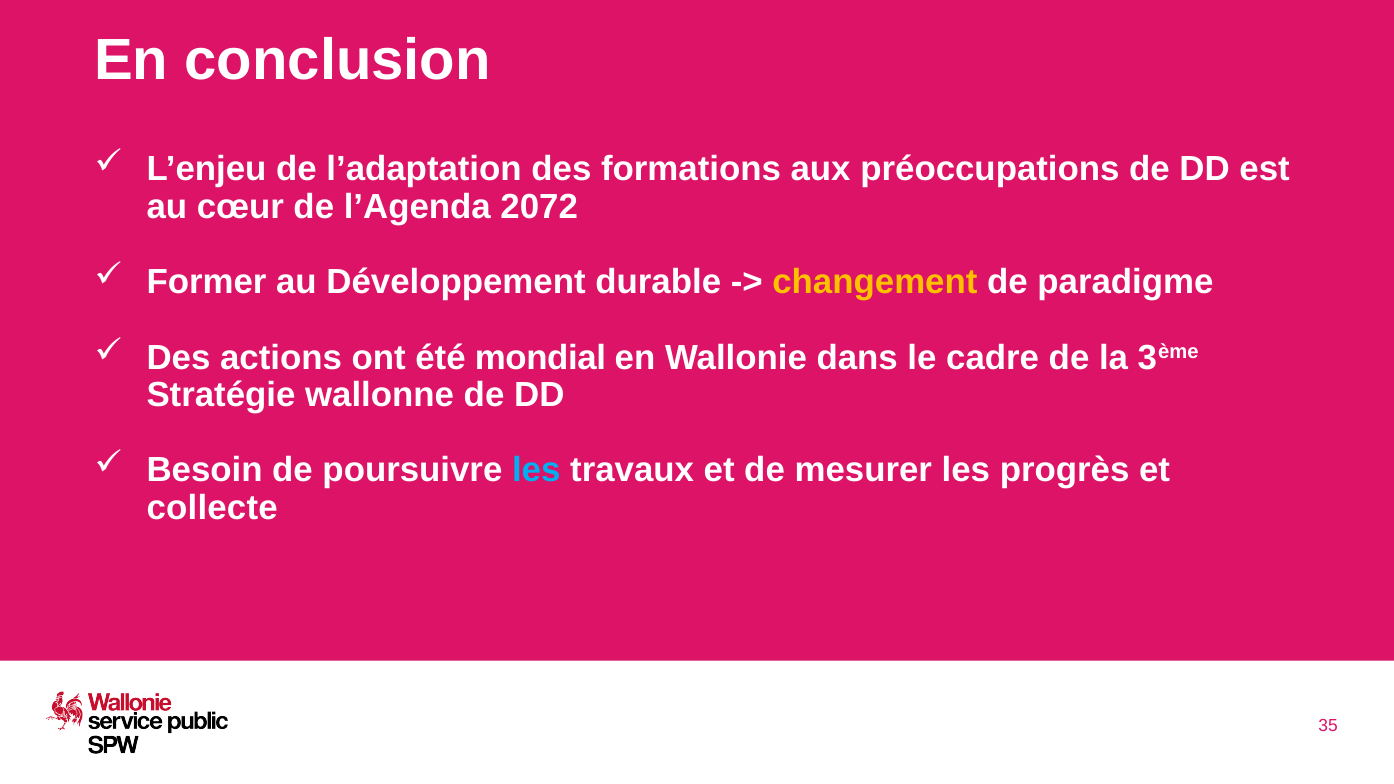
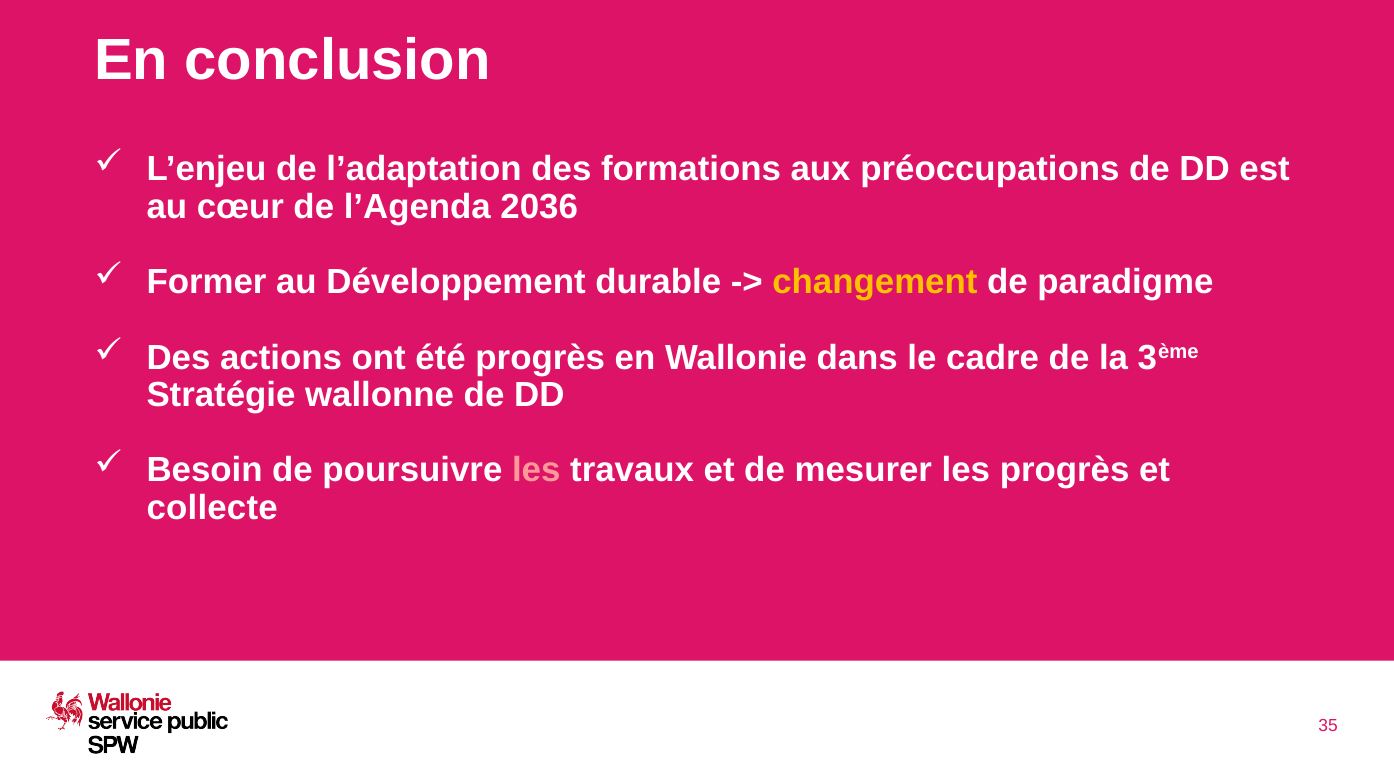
2072: 2072 -> 2036
été mondial: mondial -> progrès
les at (536, 471) colour: light blue -> pink
